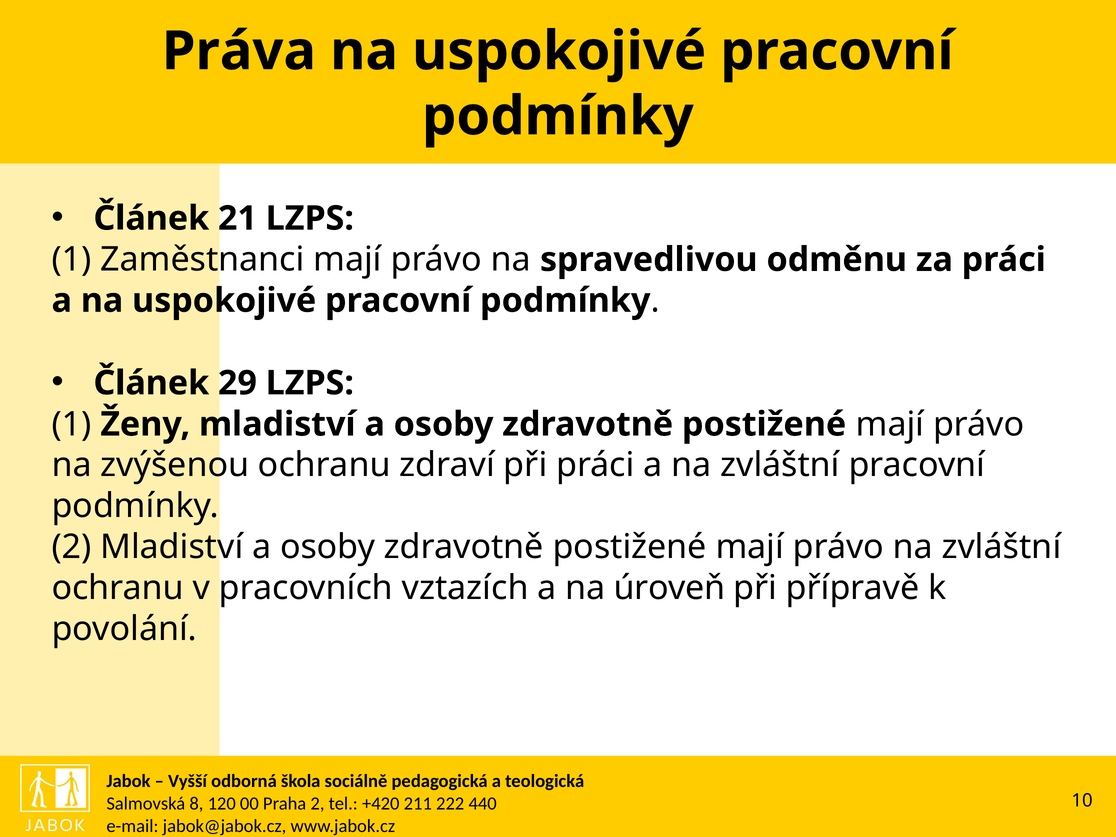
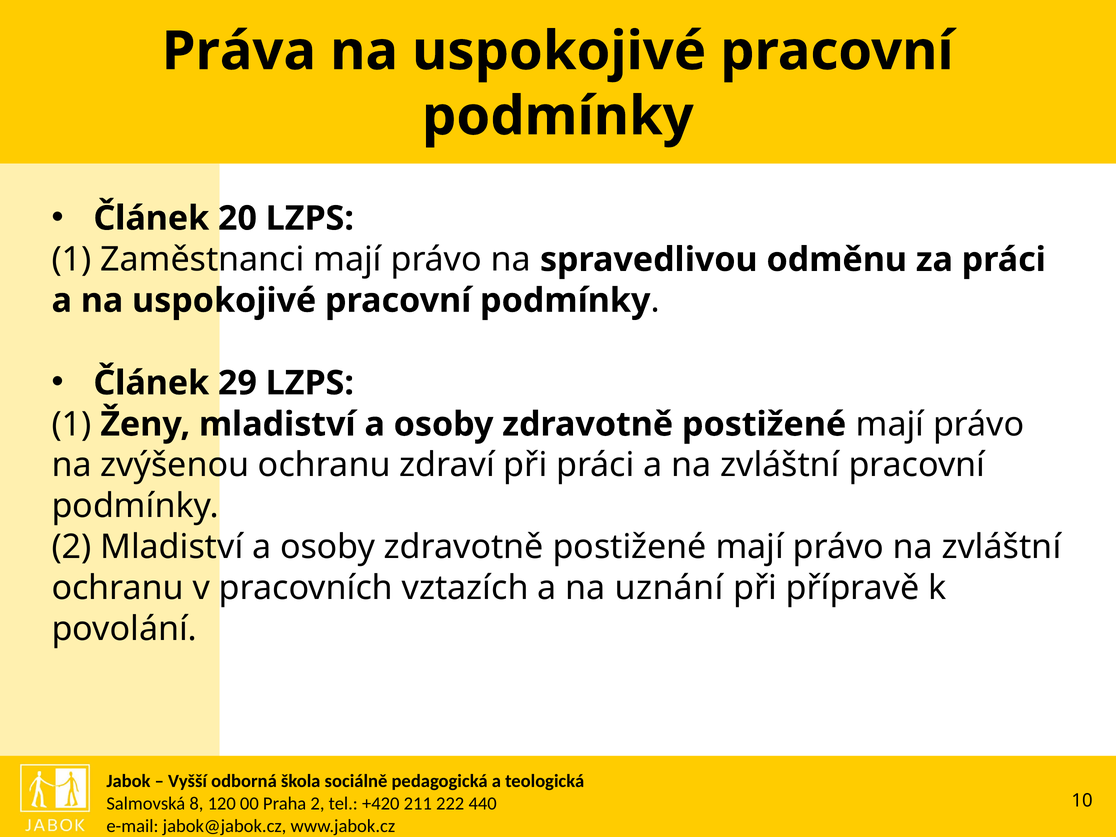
21: 21 -> 20
úroveň: úroveň -> uznání
